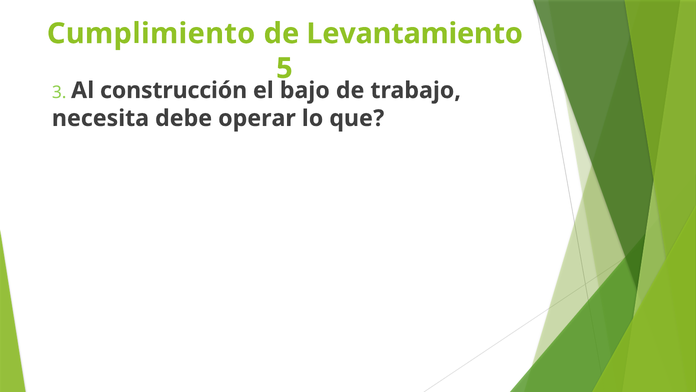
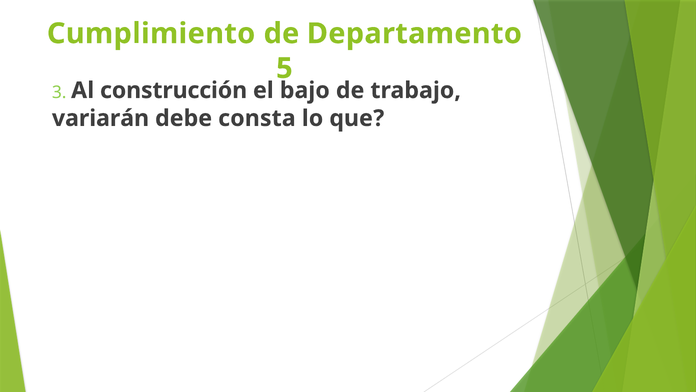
Levantamiento: Levantamiento -> Departamento
necesita: necesita -> variarán
operar: operar -> consta
